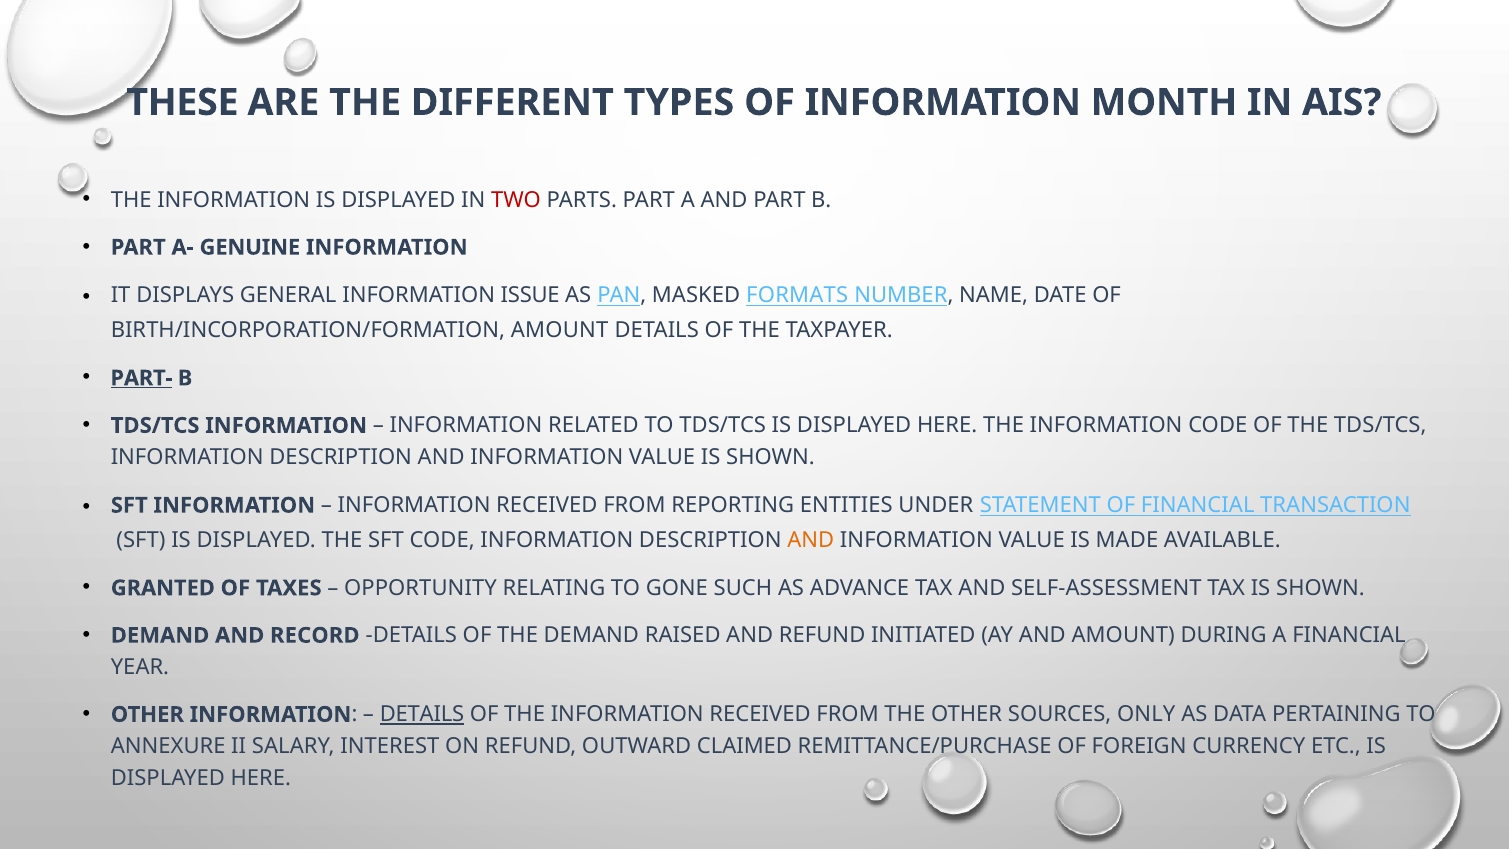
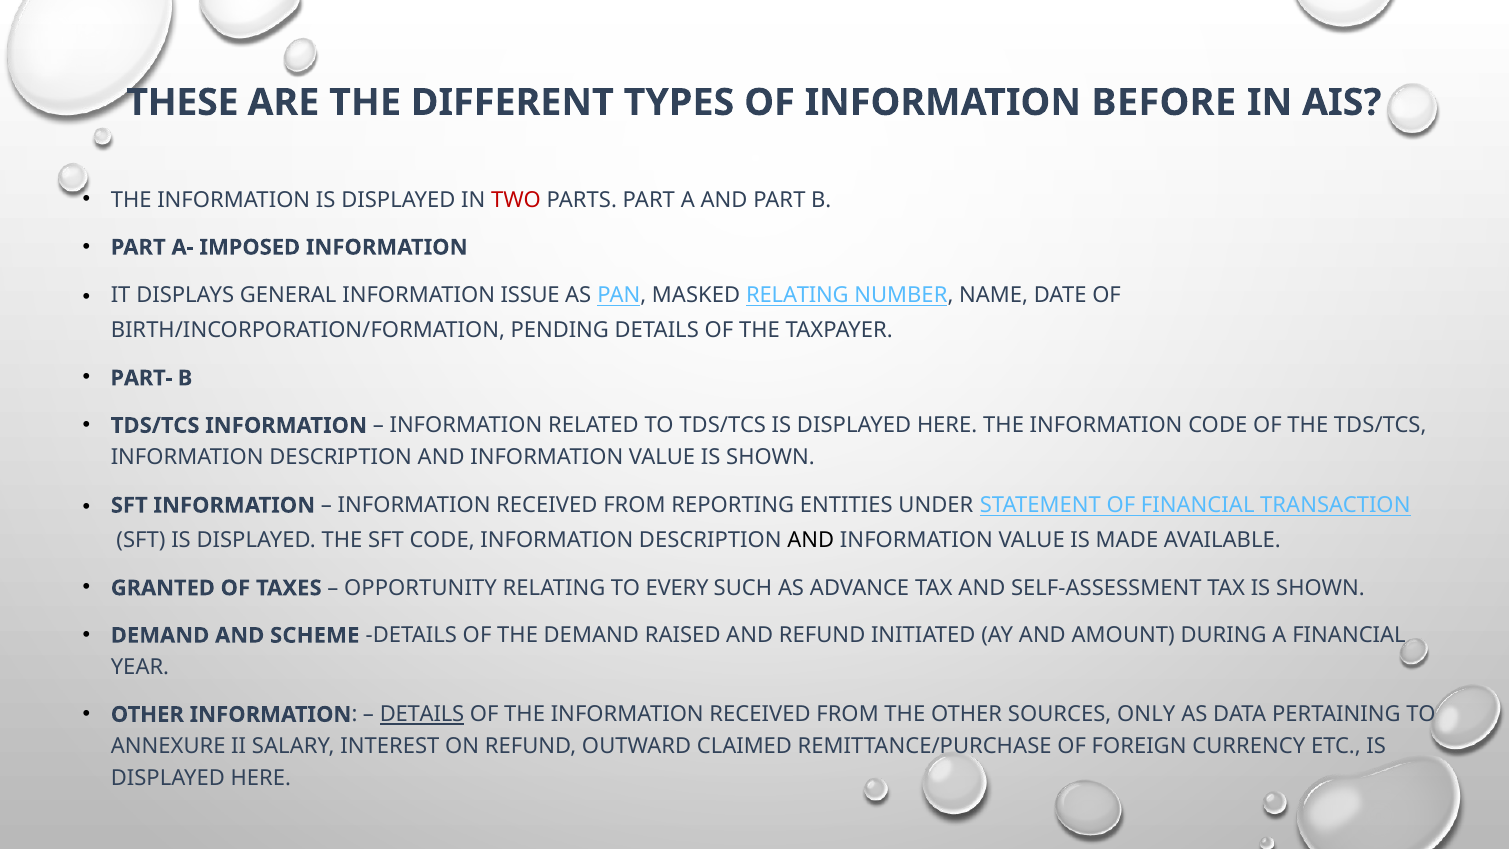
MONTH: MONTH -> BEFORE
GENUINE: GENUINE -> IMPOSED
MASKED FORMATS: FORMATS -> RELATING
BIRTH/INCORPORATION/FORMATION AMOUNT: AMOUNT -> PENDING
PART- underline: present -> none
AND at (811, 541) colour: orange -> black
GONE: GONE -> EVERY
RECORD: RECORD -> SCHEME
